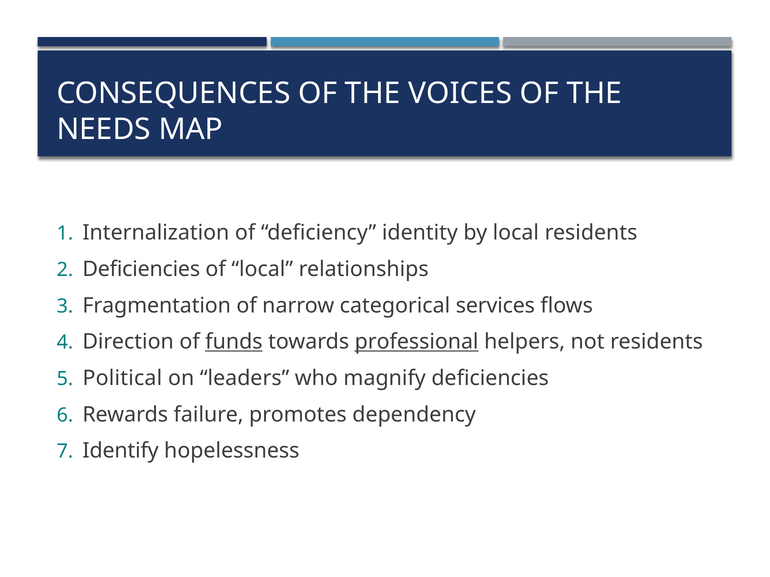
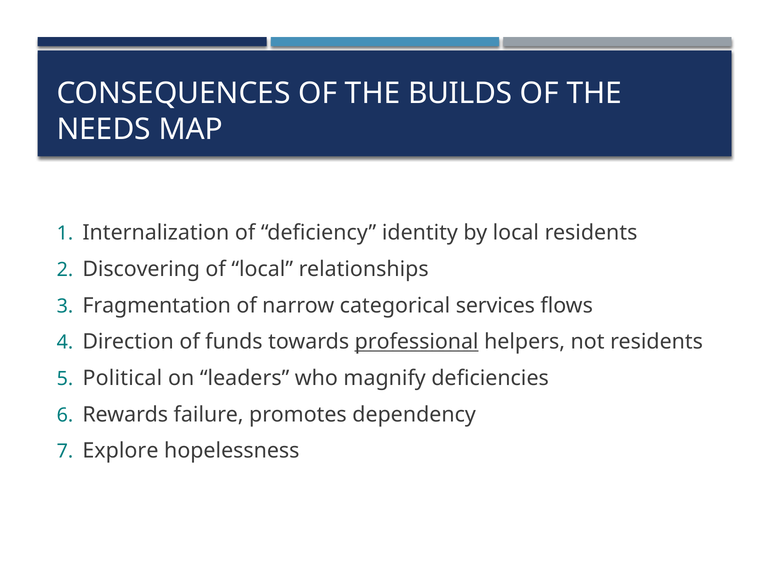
VOICES: VOICES -> BUILDS
Deficiencies at (141, 269): Deficiencies -> Discovering
funds underline: present -> none
Identify: Identify -> Explore
